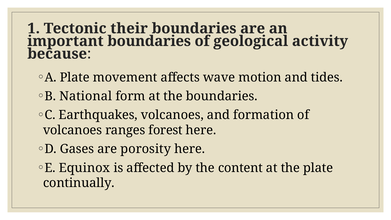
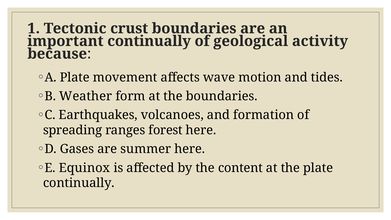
their: their -> crust
important boundaries: boundaries -> continually
National: National -> Weather
volcanoes at (73, 130): volcanoes -> spreading
porosity: porosity -> summer
